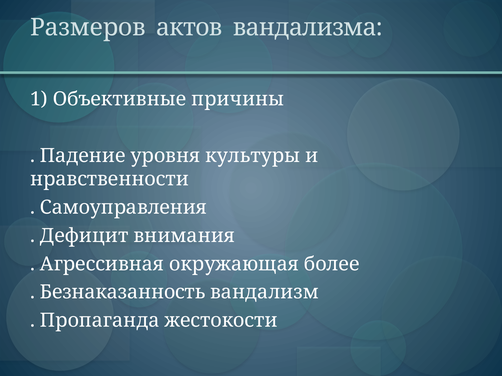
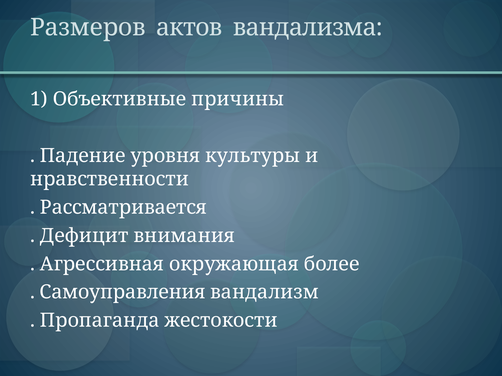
Самоуправления: Самоуправления -> Рассматривается
Безнаказанность: Безнаказанность -> Самоуправления
